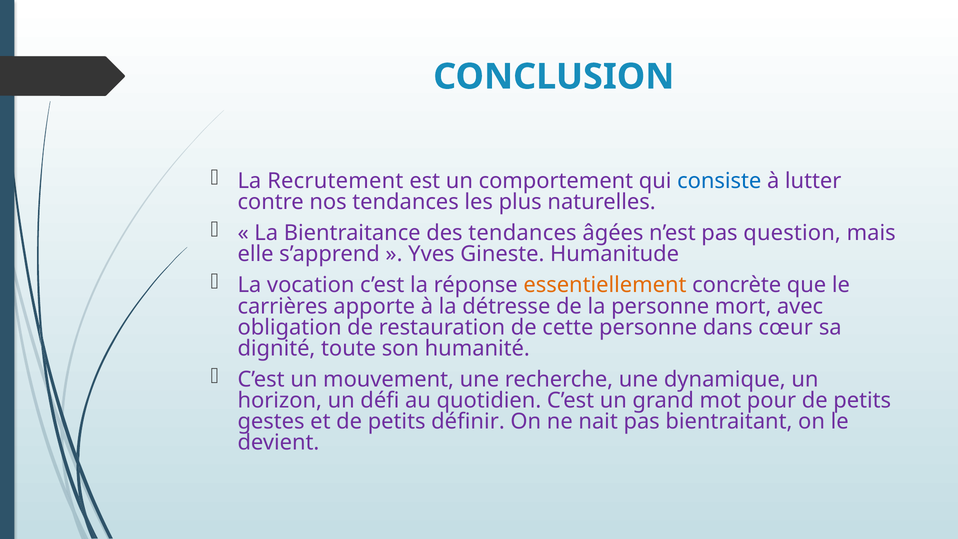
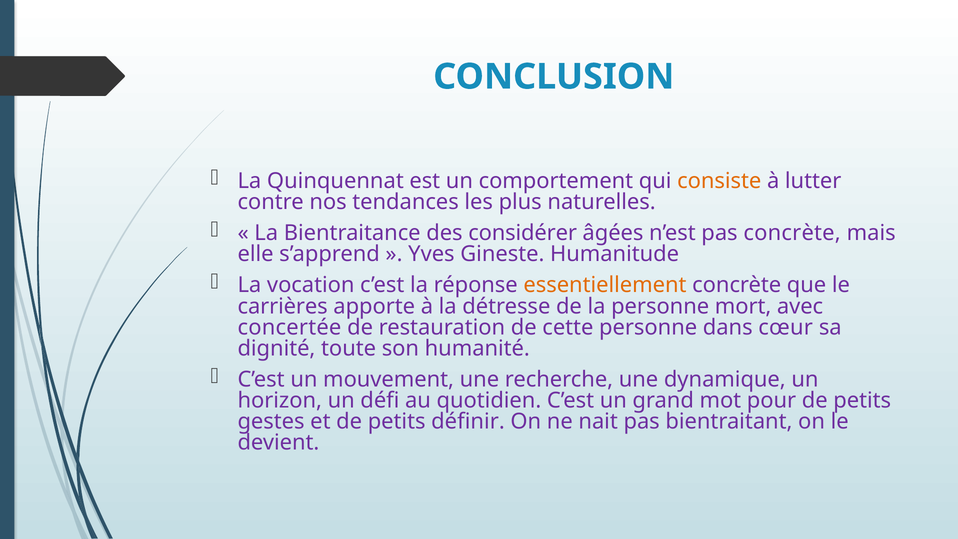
Recrutement: Recrutement -> Quinquennat
consiste colour: blue -> orange
des tendances: tendances -> considérer
pas question: question -> concrète
obligation: obligation -> concertée
